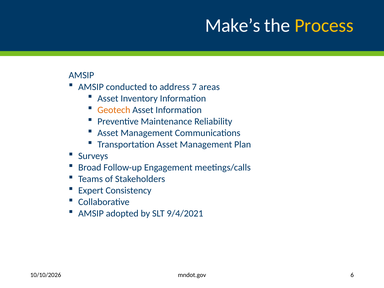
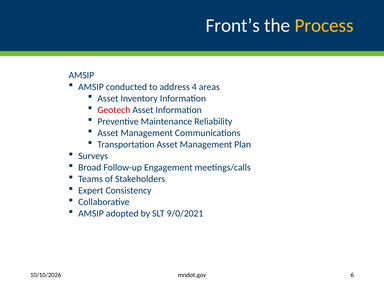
Make’s: Make’s -> Front’s
7: 7 -> 4
Geotech colour: orange -> red
9/4/2021: 9/4/2021 -> 9/0/2021
